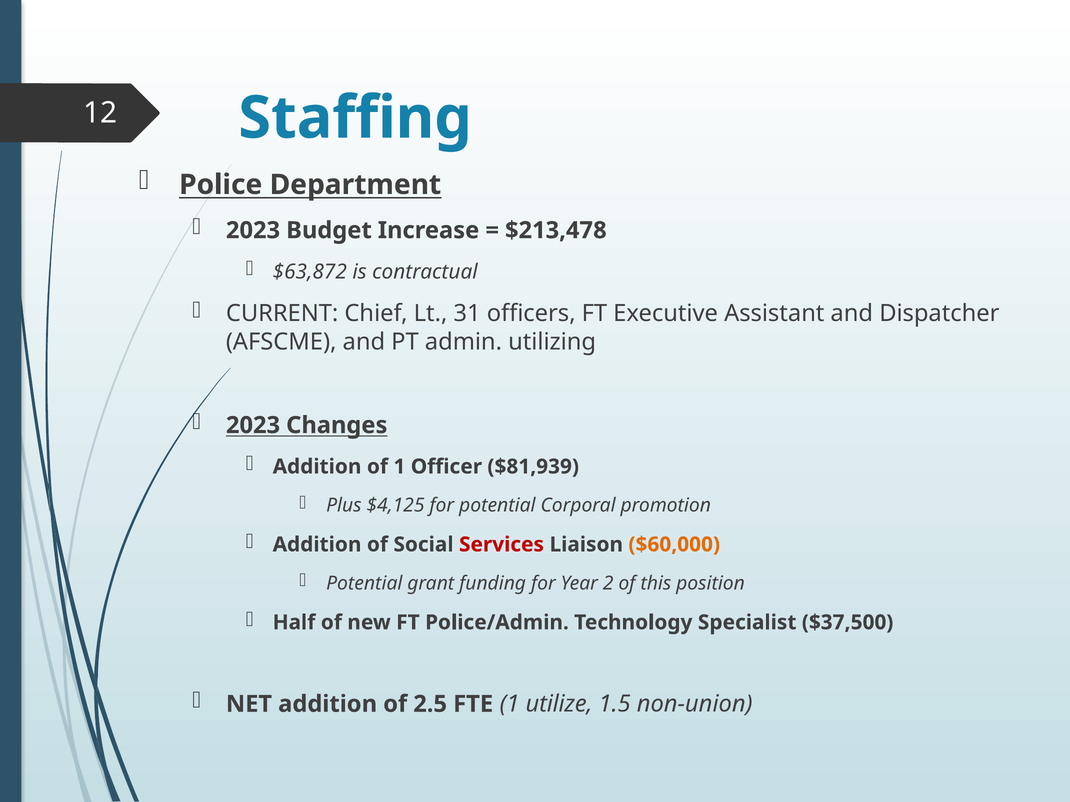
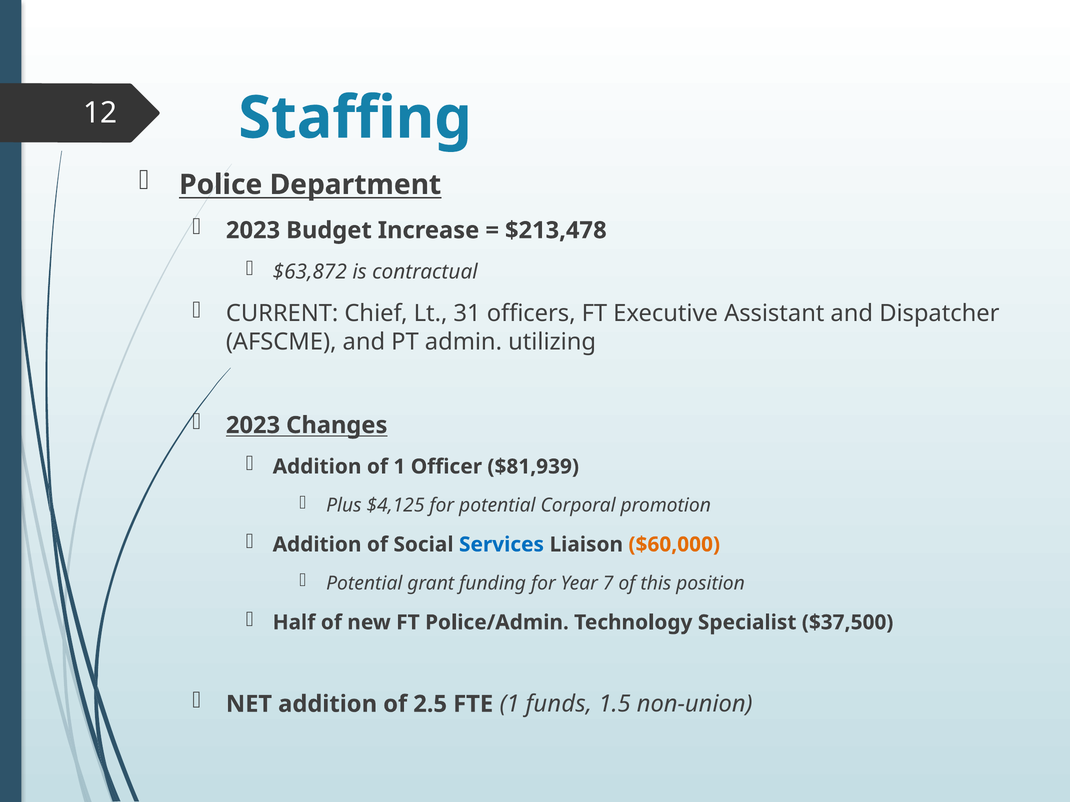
Services colour: red -> blue
2: 2 -> 7
utilize: utilize -> funds
